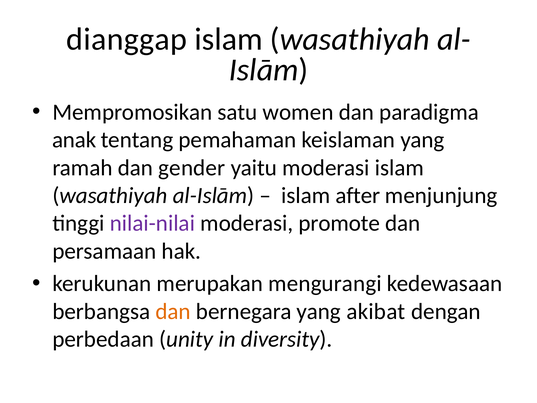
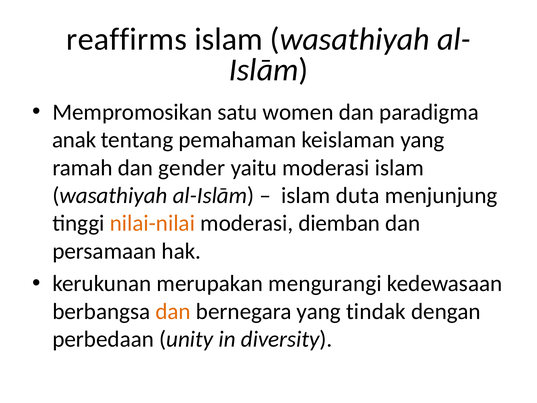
dianggap: dianggap -> reaffirms
after: after -> duta
nilai-nilai colour: purple -> orange
promote: promote -> diemban
akibat: akibat -> tindak
